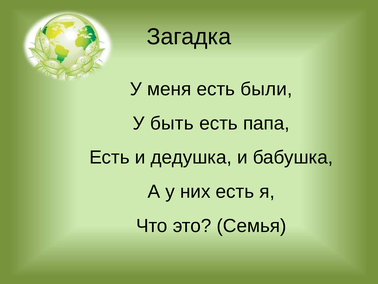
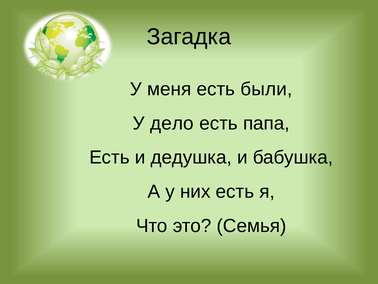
быть: быть -> дело
